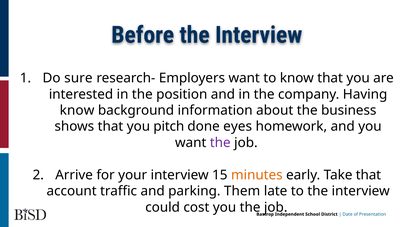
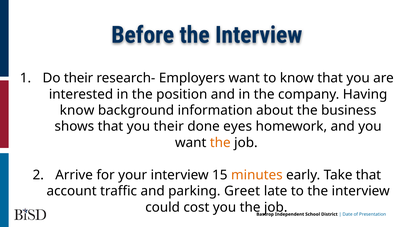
Do sure: sure -> their
you pitch: pitch -> their
the at (220, 143) colour: purple -> orange
Them: Them -> Greet
